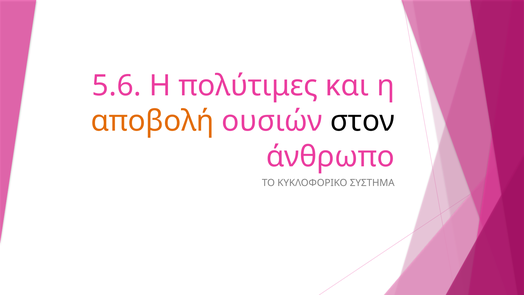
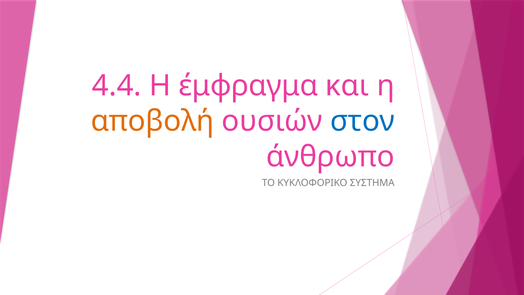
5.6: 5.6 -> 4.4
πολύτιμες: πολύτιμες -> έμφραγμα
στον colour: black -> blue
